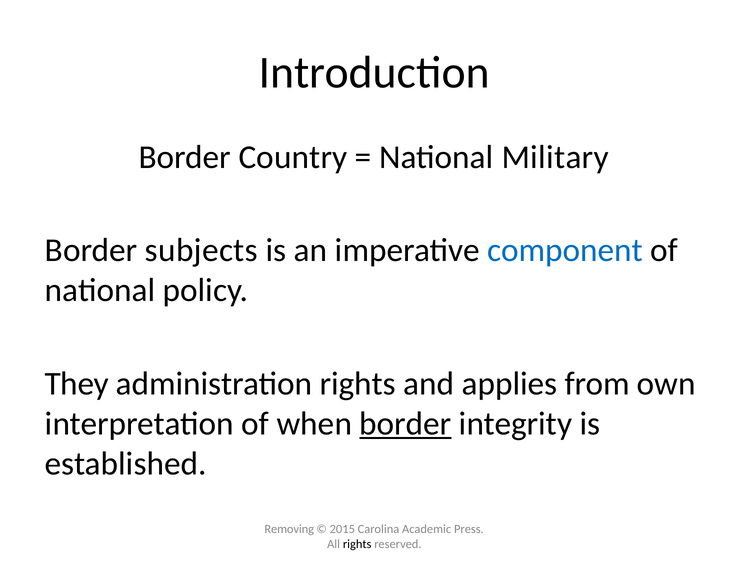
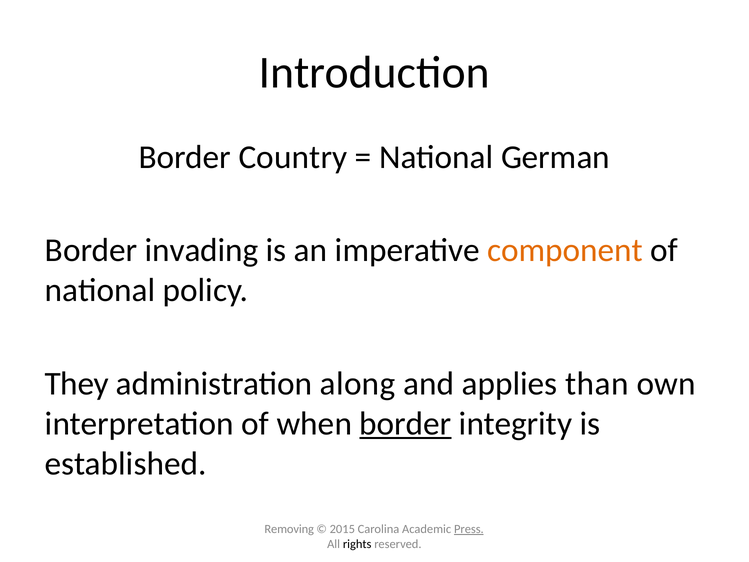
Military: Military -> German
subjects: subjects -> invading
component colour: blue -> orange
administration rights: rights -> along
from: from -> than
Press underline: none -> present
